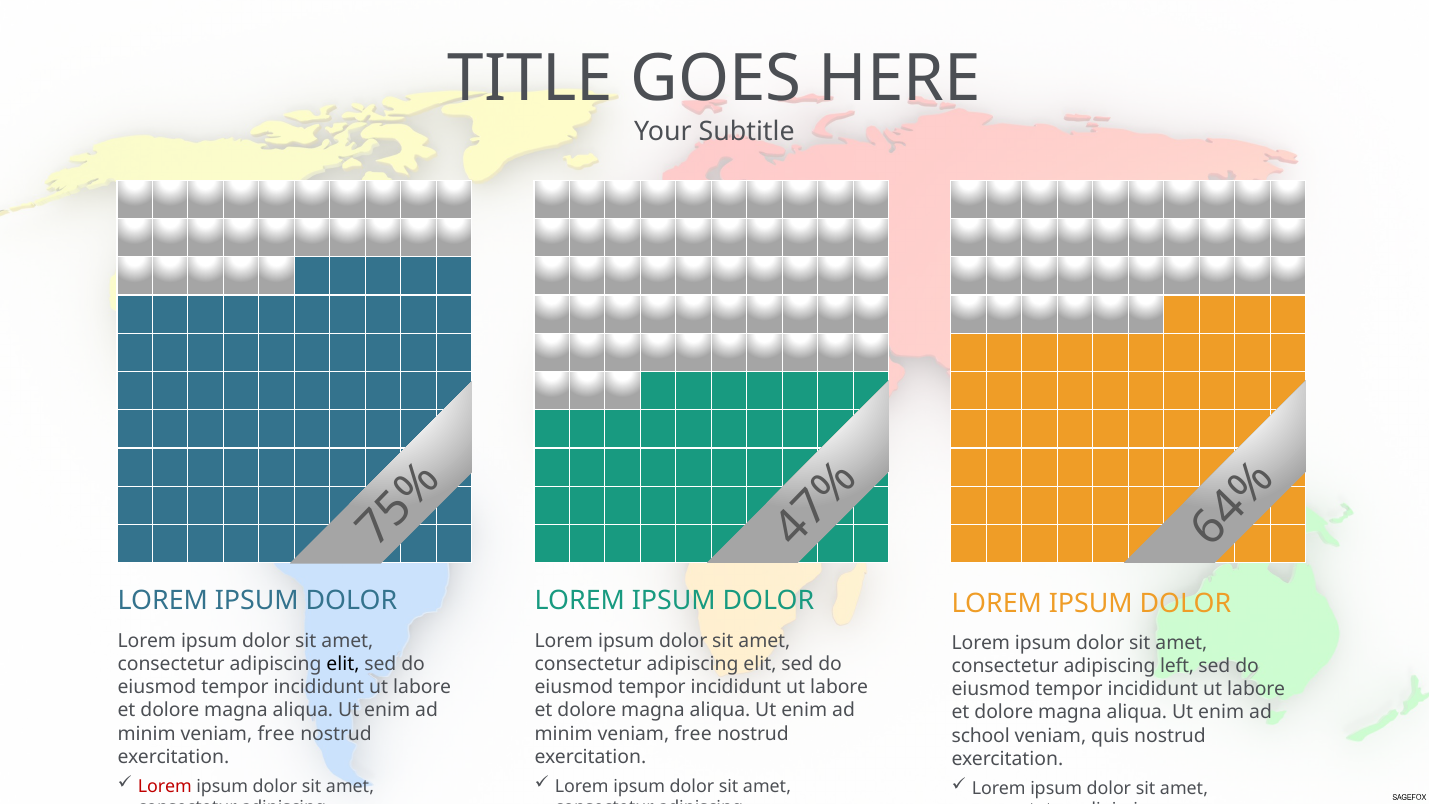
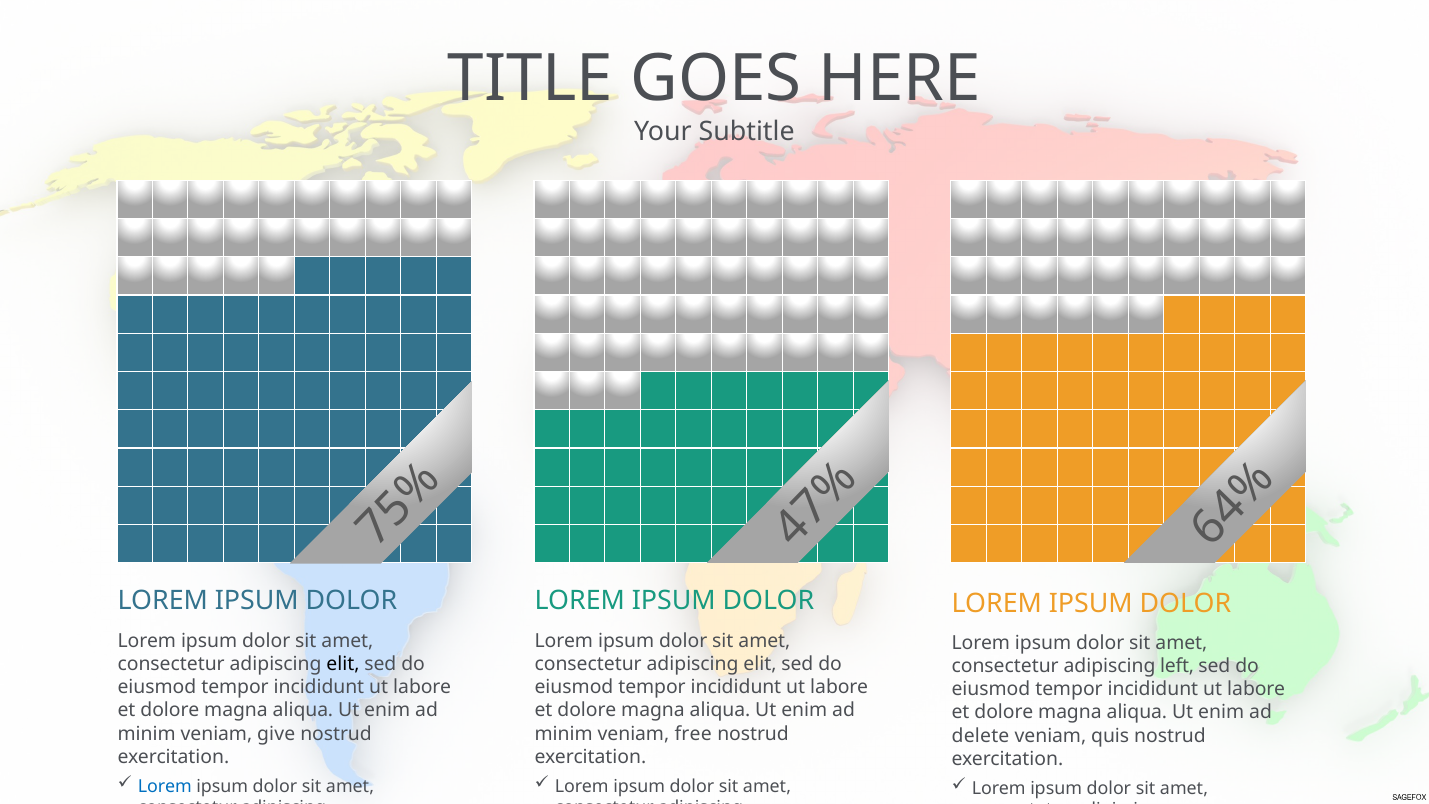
free at (276, 734): free -> give
school: school -> delete
Lorem at (165, 786) colour: red -> blue
